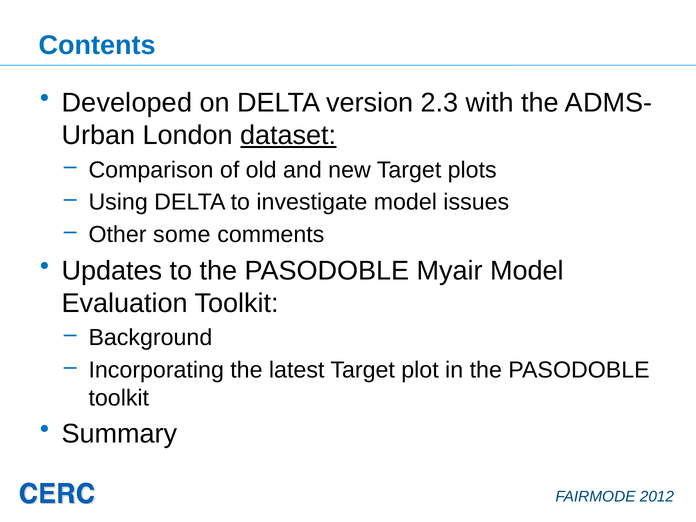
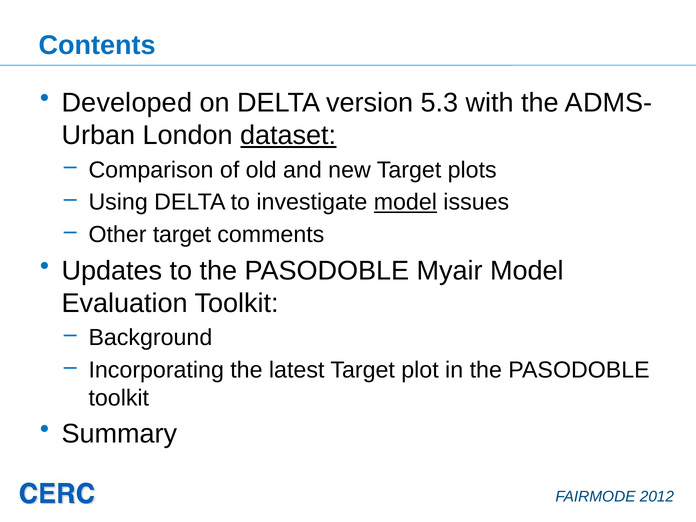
2.3: 2.3 -> 5.3
model at (405, 202) underline: none -> present
Other some: some -> target
